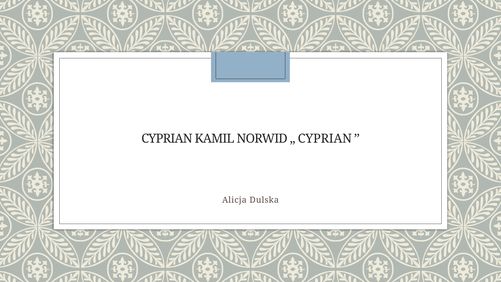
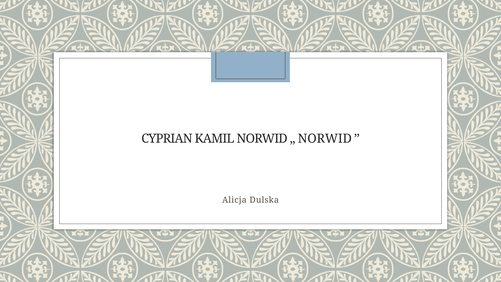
CYPRIAN at (325, 139): CYPRIAN -> NORWID
